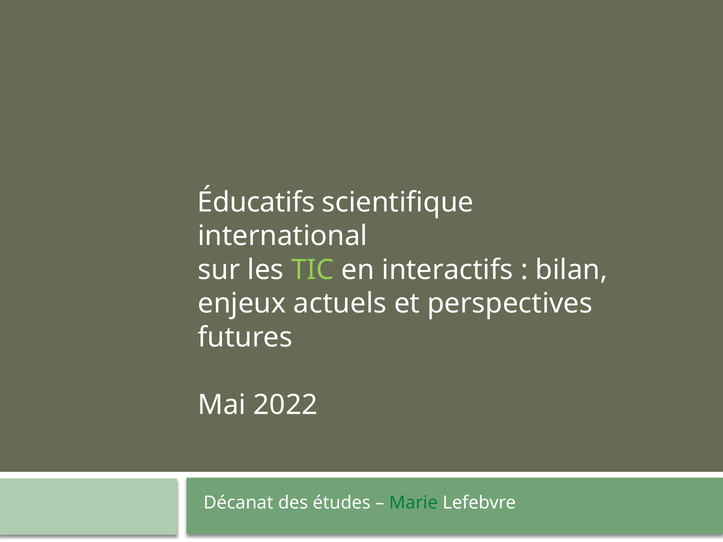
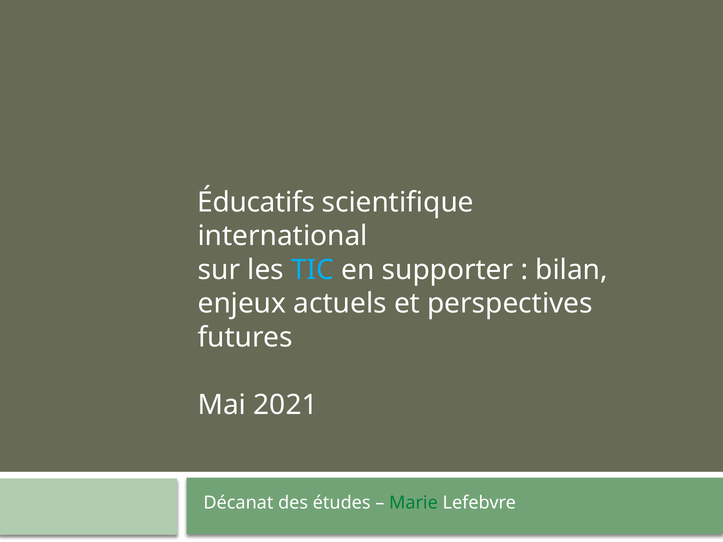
TIC colour: light green -> light blue
interactifs: interactifs -> supporter
2022: 2022 -> 2021
